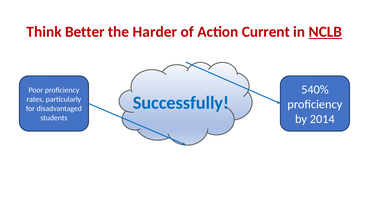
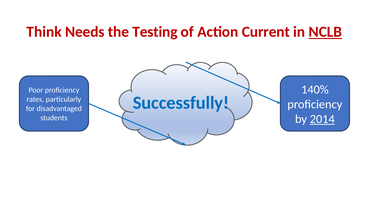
Better: Better -> Needs
Harder: Harder -> Testing
540%: 540% -> 140%
2014 underline: none -> present
